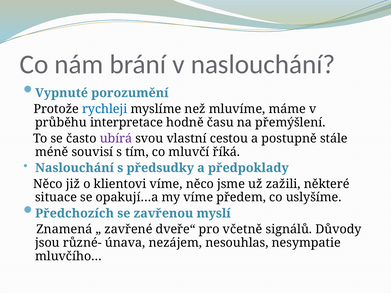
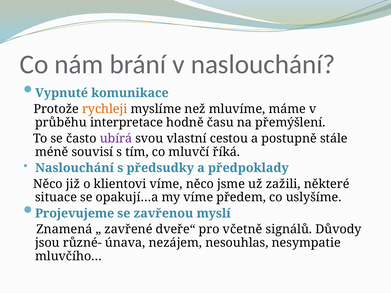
porozumění: porozumění -> komunikace
rychleji colour: blue -> orange
Předchozích: Předchozích -> Projevujeme
